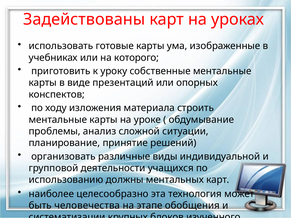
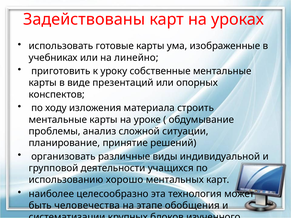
которого: которого -> линейно
должны: должны -> хорошо
